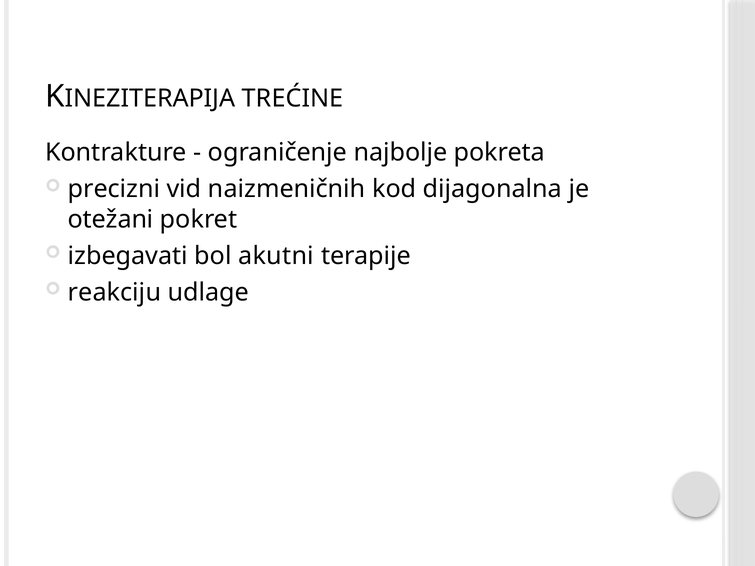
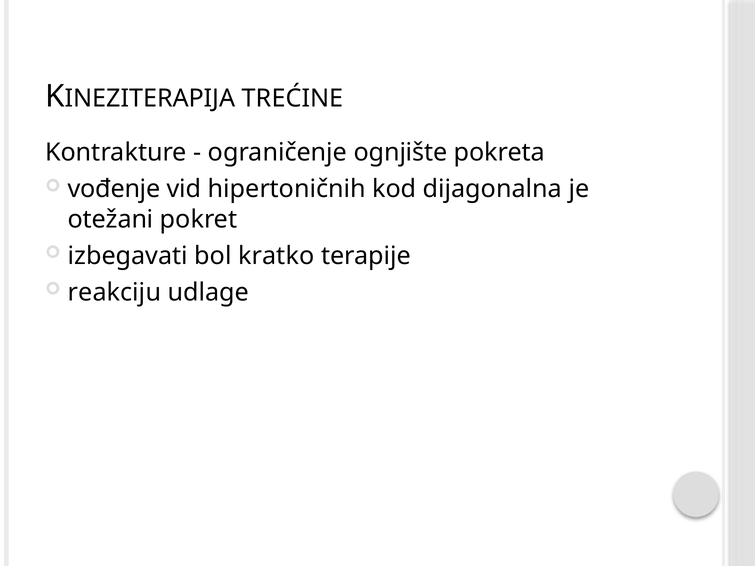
najbolje: najbolje -> ognjište
precizni: precizni -> vođenje
naizmeničnih: naizmeničnih -> hipertoničnih
akutni: akutni -> kratko
